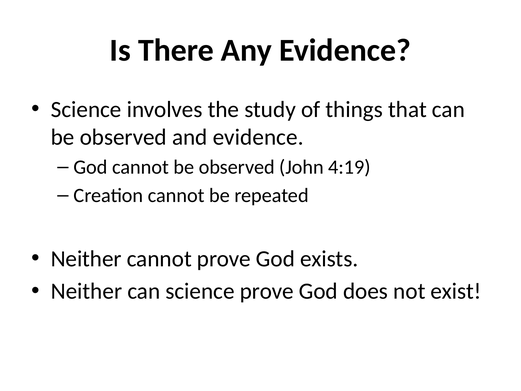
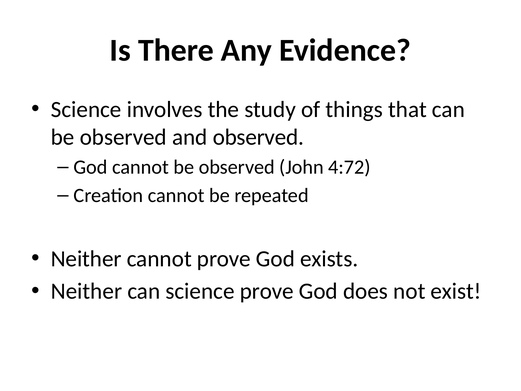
and evidence: evidence -> observed
4:19: 4:19 -> 4:72
